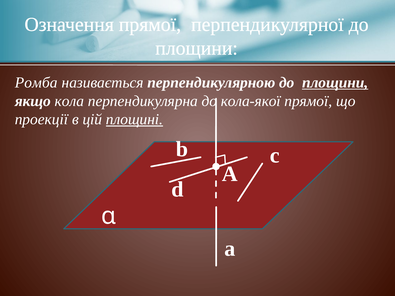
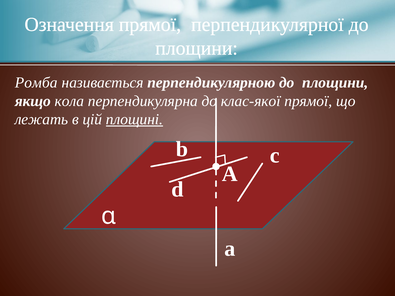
площини at (335, 83) underline: present -> none
кола-якої: кола-якої -> клас-якої
проекції: проекції -> лежать
